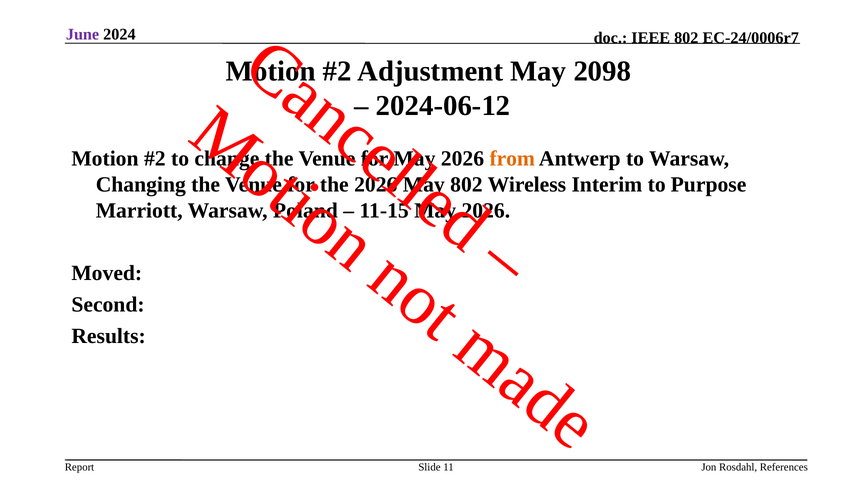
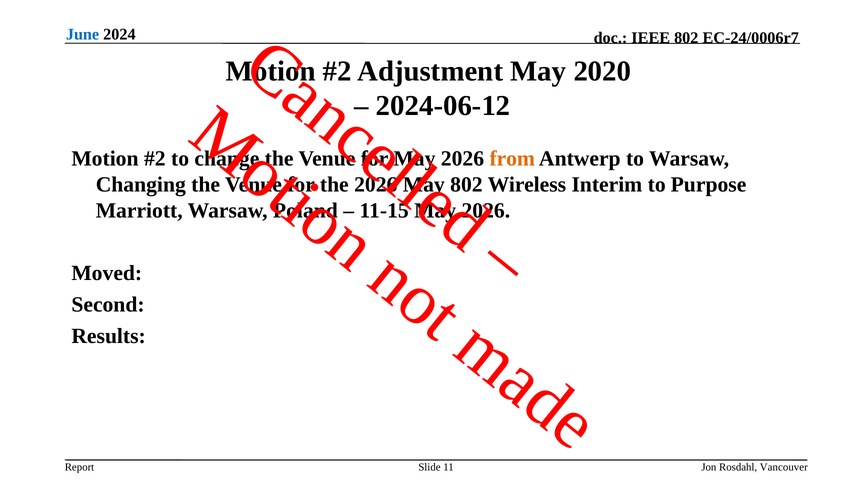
June colour: purple -> blue
2098: 2098 -> 2020
References: References -> Vancouver
